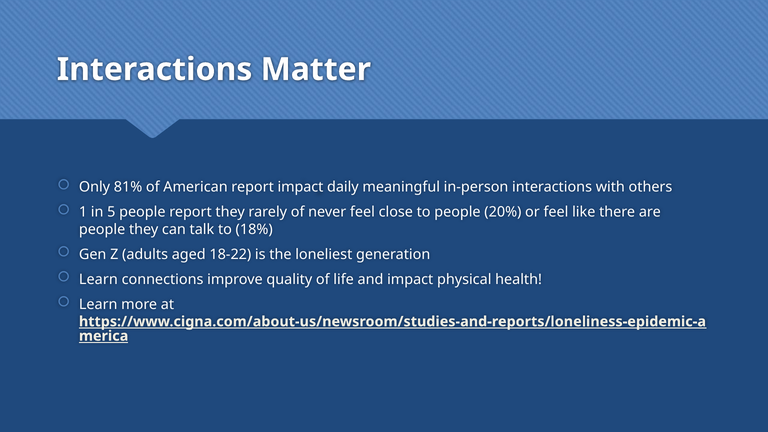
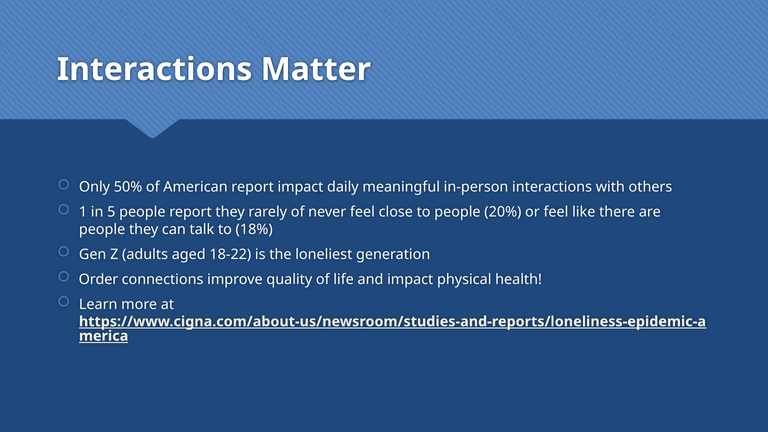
81%: 81% -> 50%
Learn at (98, 279): Learn -> Order
